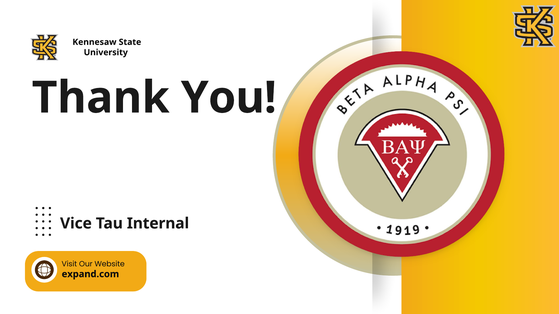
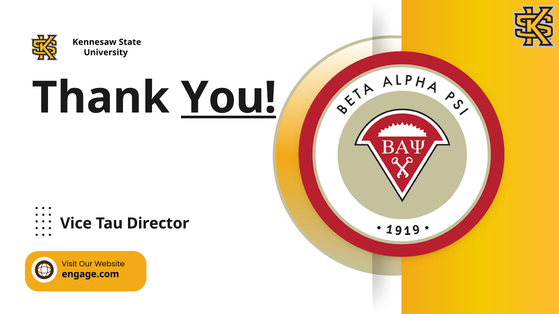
You underline: none -> present
Internal: Internal -> Director
expand.com: expand.com -> engage.com
